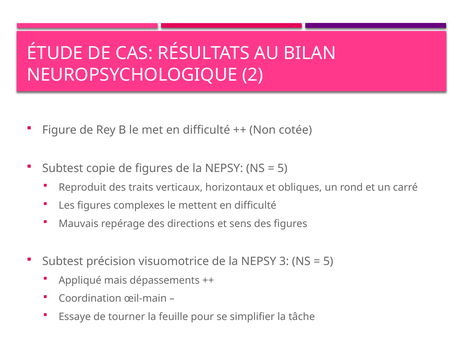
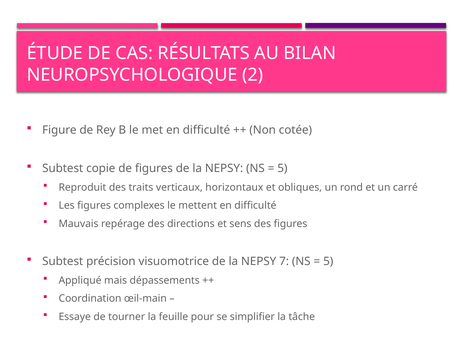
3: 3 -> 7
